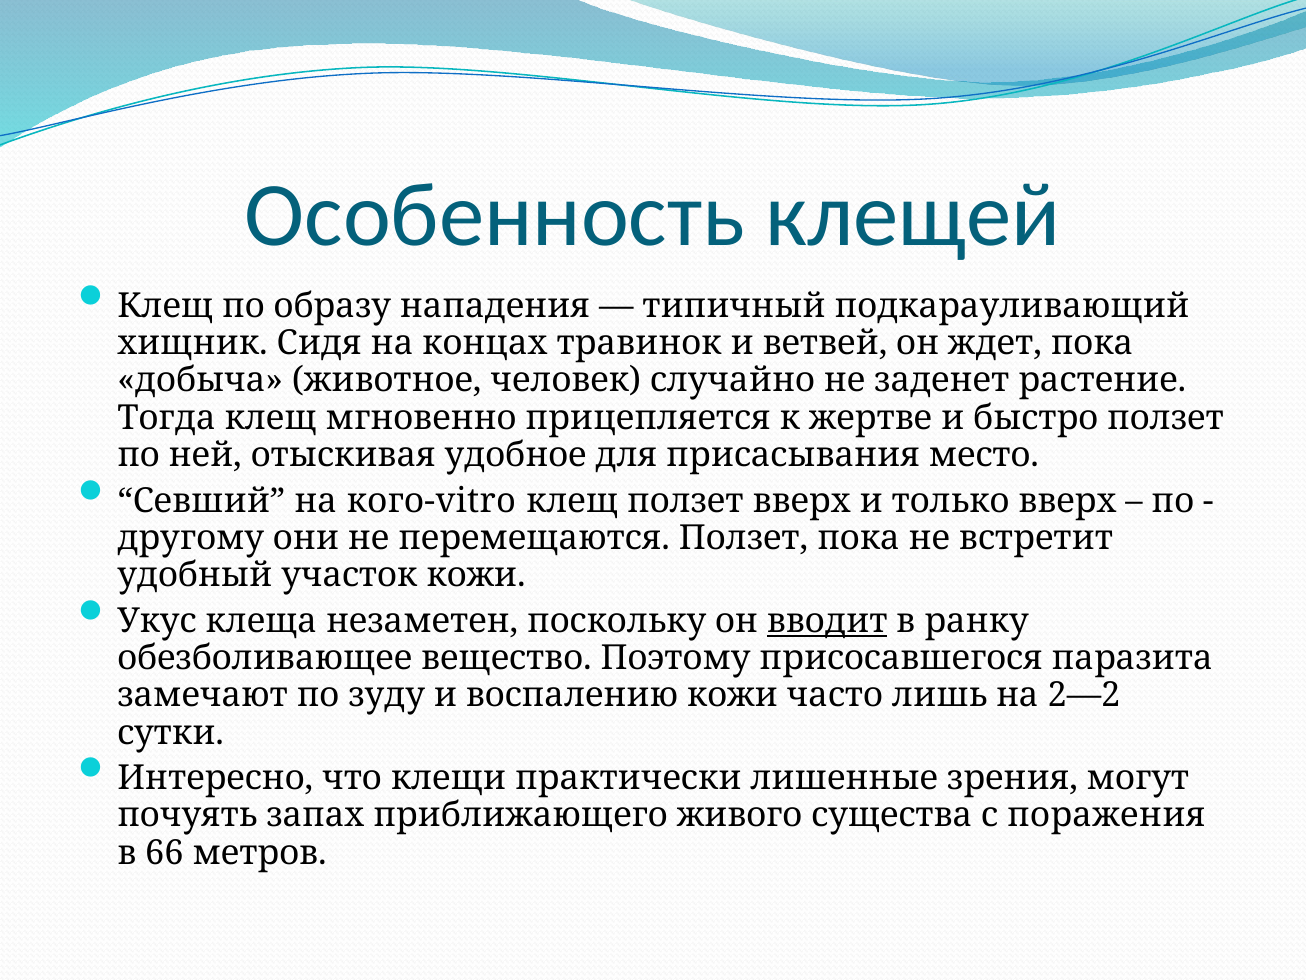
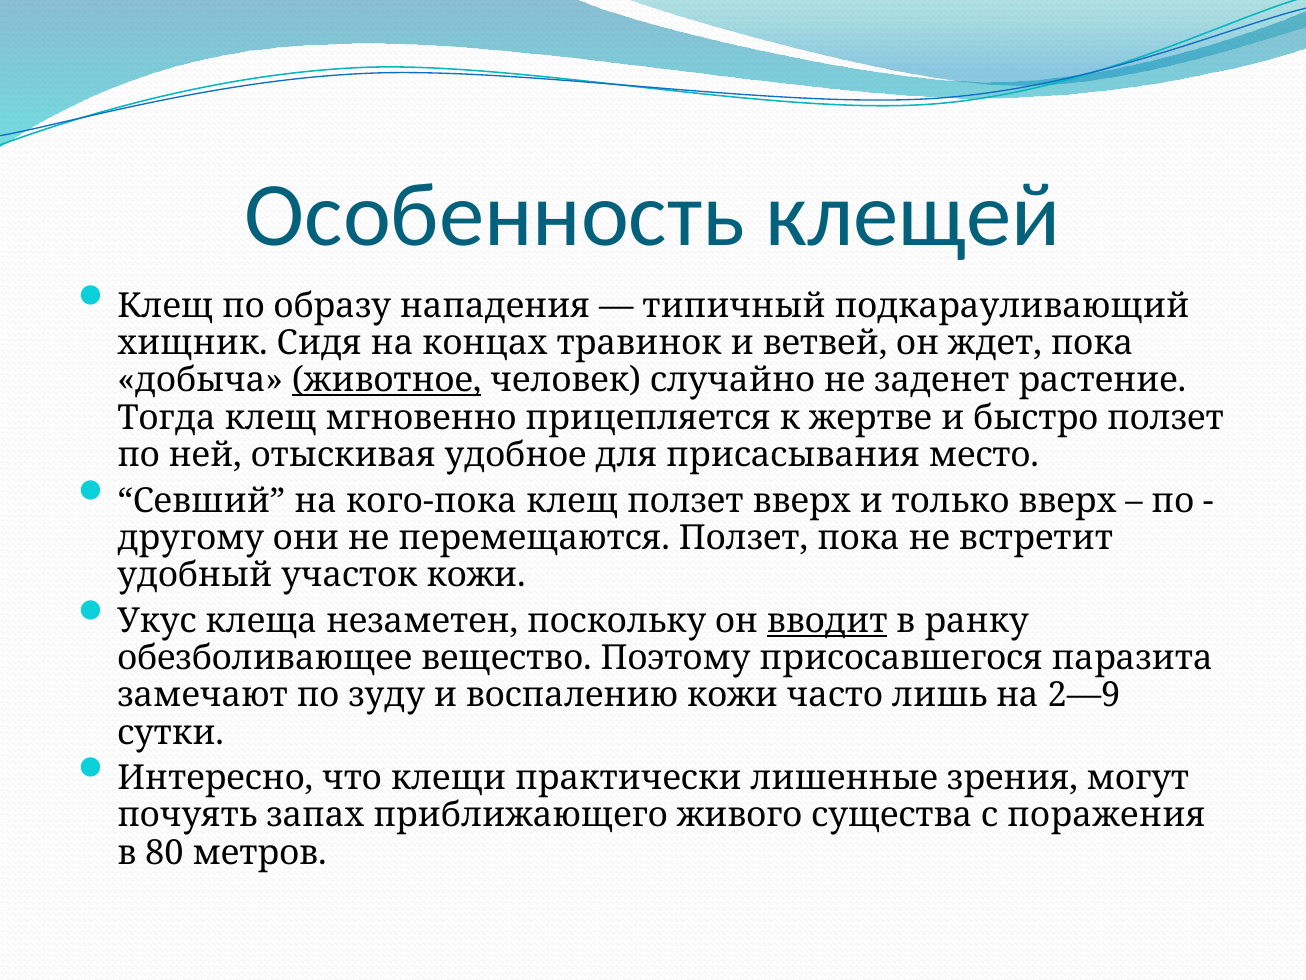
животное underline: none -> present
кого-vitro: кого-vitro -> кого-пока
2—2: 2—2 -> 2—9
66: 66 -> 80
